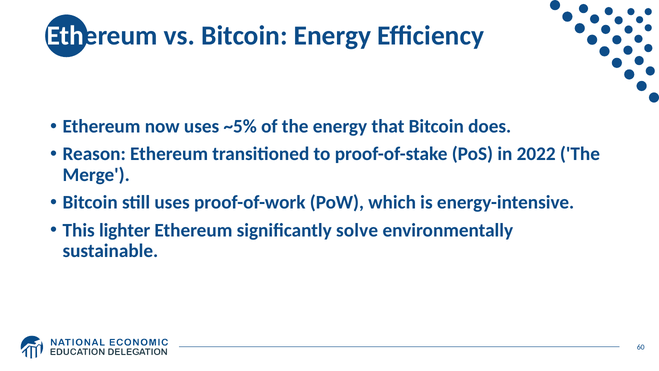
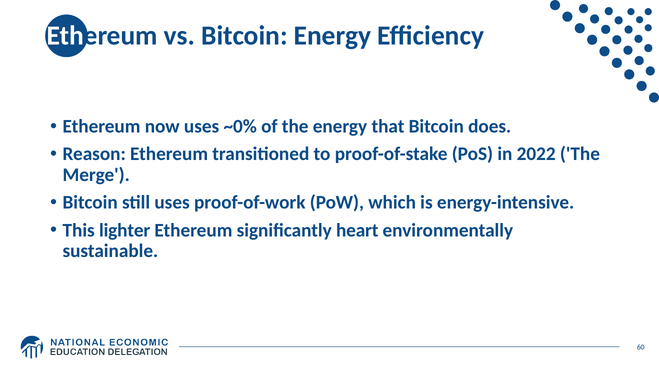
~5%: ~5% -> ~0%
solve: solve -> heart
